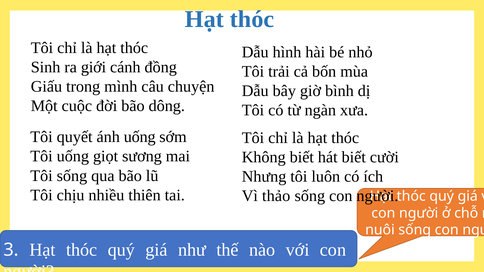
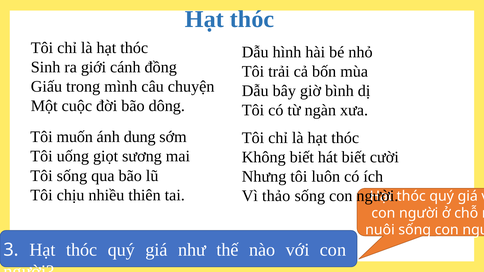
quyết: quyết -> muốn
ánh uống: uống -> dung
